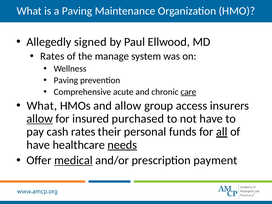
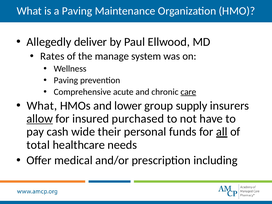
signed: signed -> deliver
and allow: allow -> lower
access: access -> supply
cash rates: rates -> wide
have at (38, 145): have -> total
needs underline: present -> none
medical underline: present -> none
payment: payment -> including
